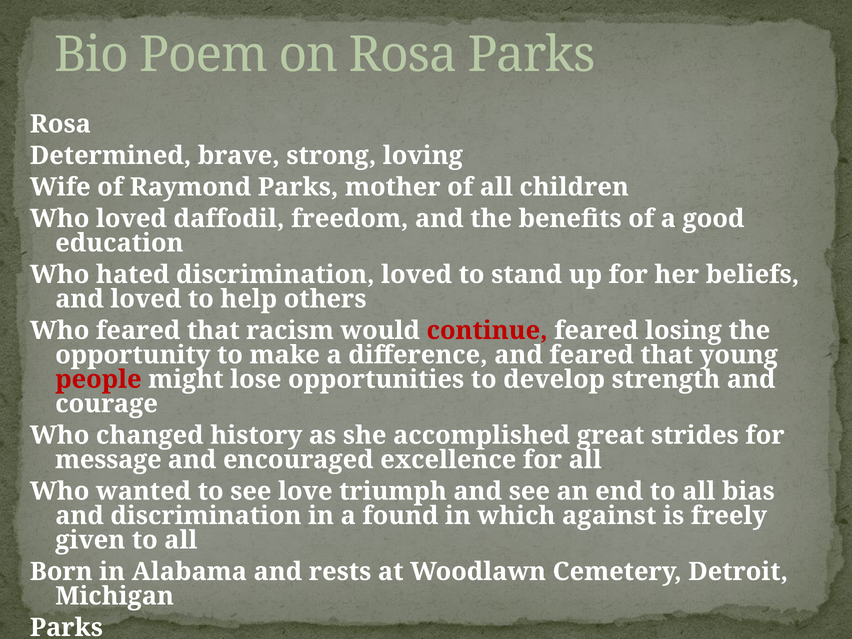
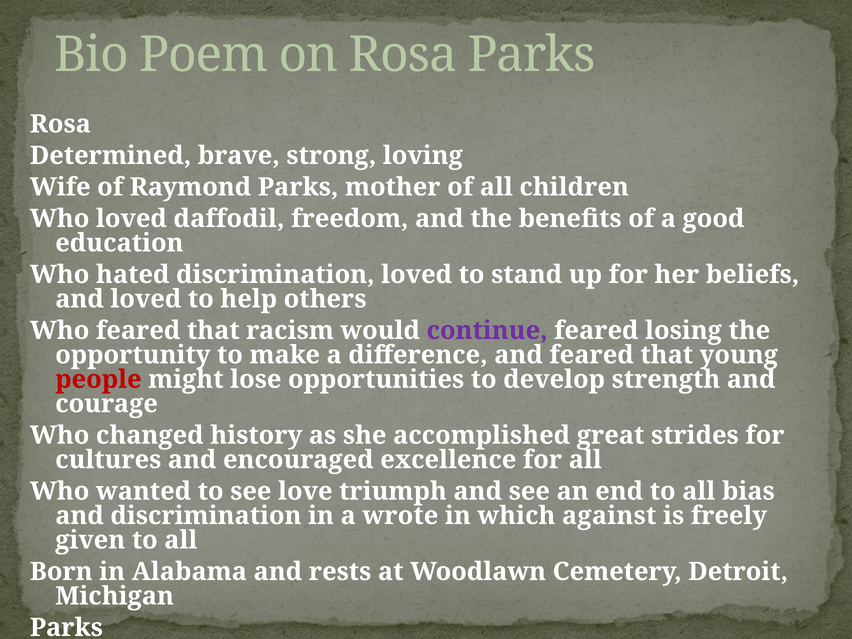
continue colour: red -> purple
message: message -> cultures
found: found -> wrote
